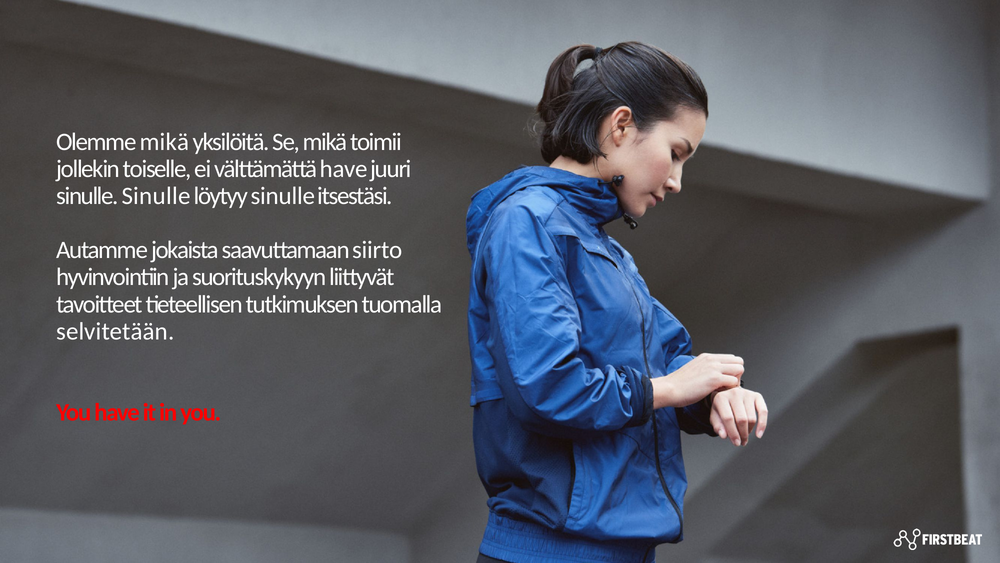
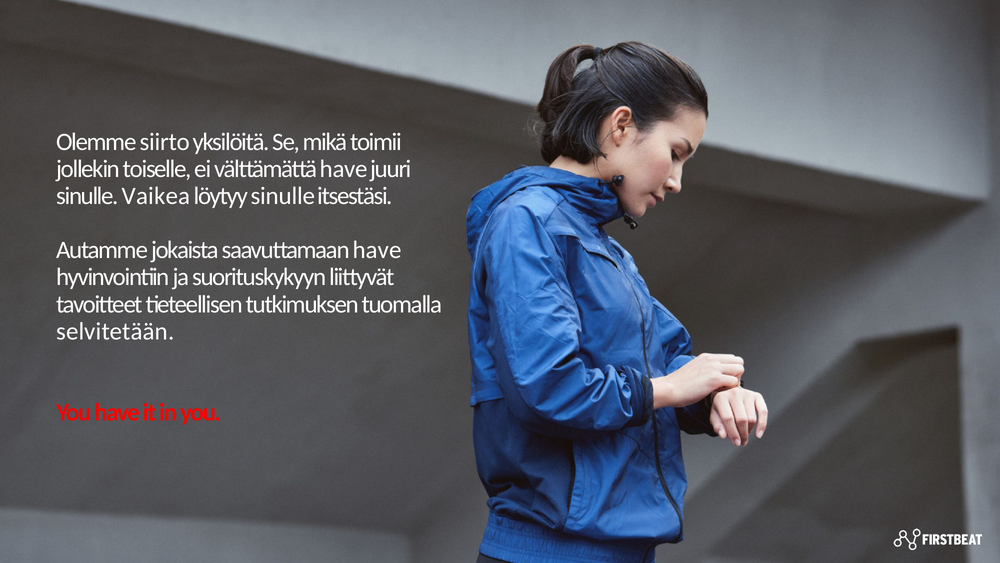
Olemme mikä: mikä -> siirto
sinulle Sinulle: Sinulle -> Vaikea
saavuttamaan siirto: siirto -> have
